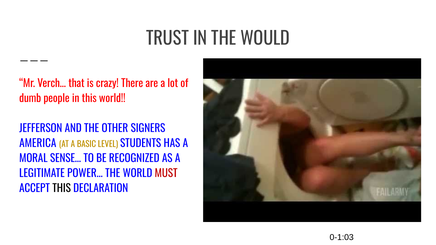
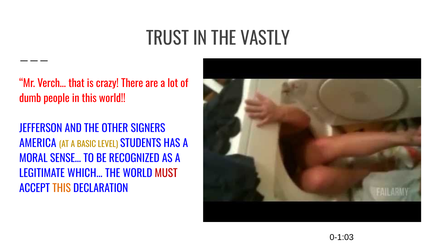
WOULD: WOULD -> VASTLY
POWER…: POWER… -> WHICH…
THIS at (62, 189) colour: black -> orange
